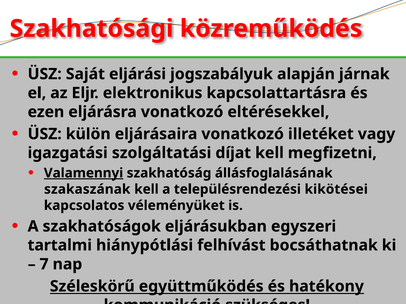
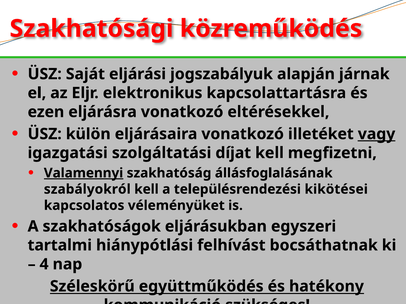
vagy underline: none -> present
szakaszának: szakaszának -> szabályokról
7: 7 -> 4
